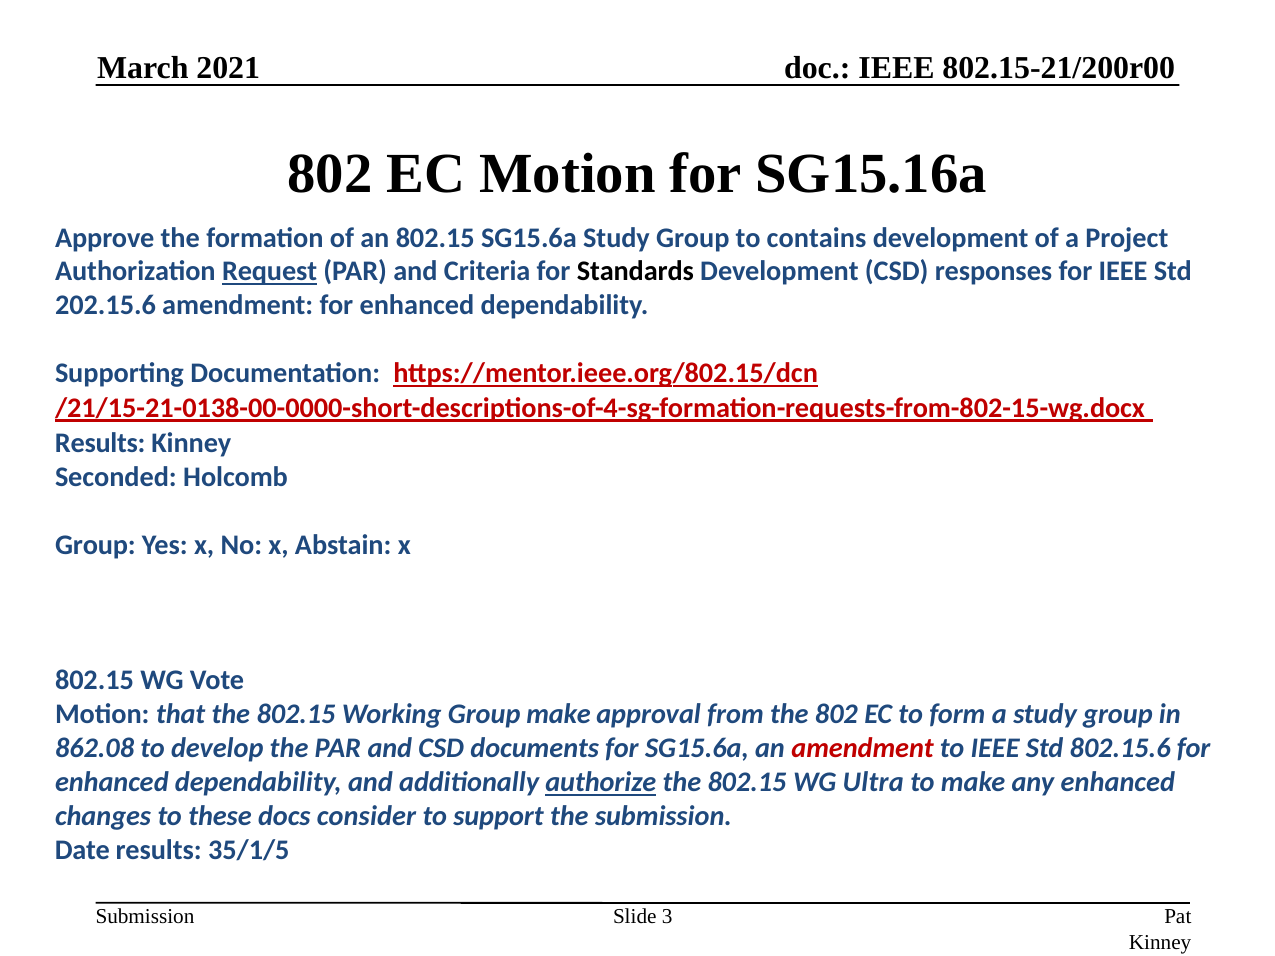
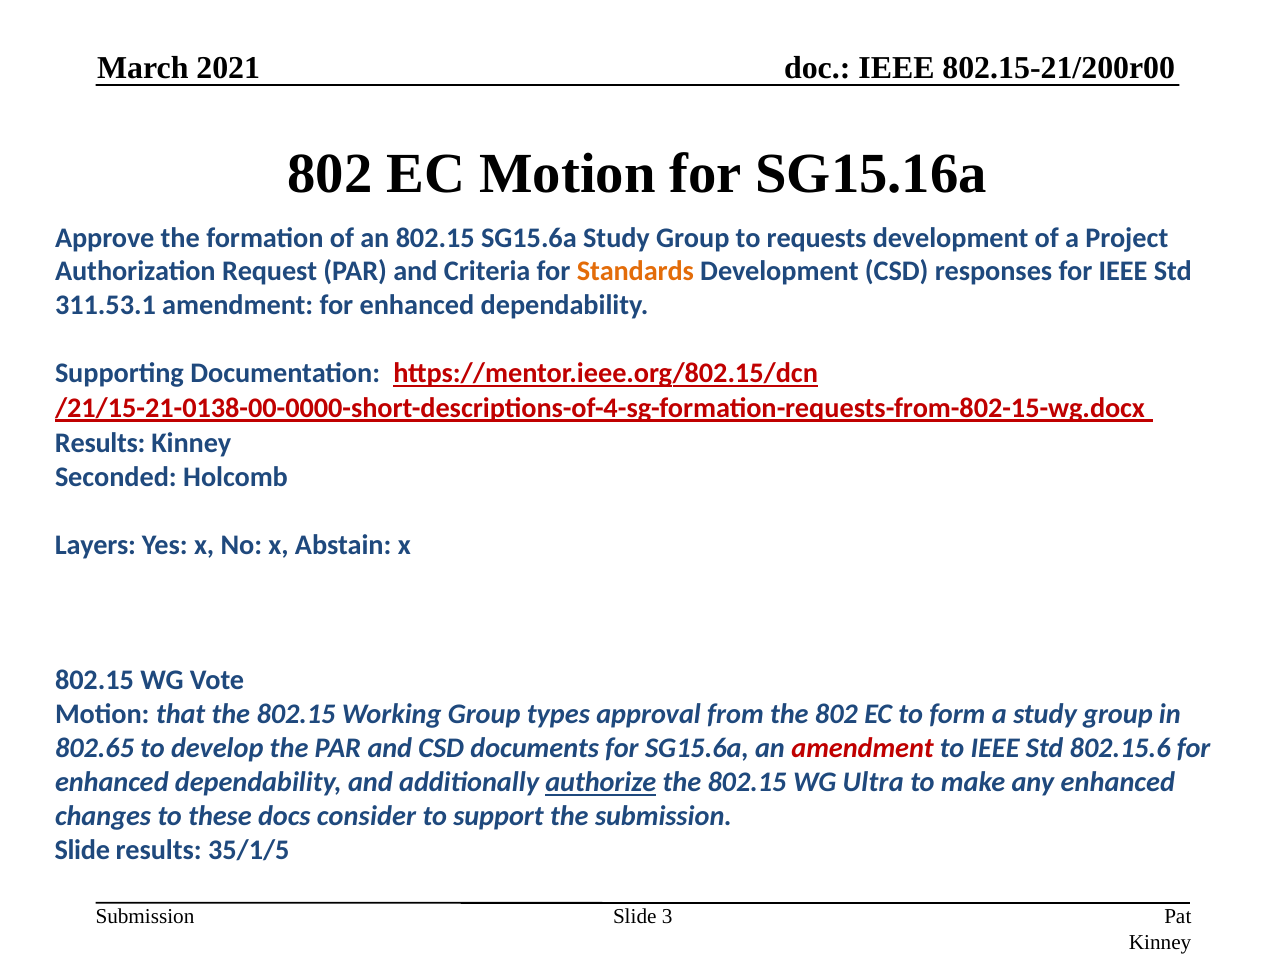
contains: contains -> requests
Request underline: present -> none
Standards colour: black -> orange
202.15.6: 202.15.6 -> 311.53.1
Group at (95, 545): Group -> Layers
Group make: make -> types
862.08: 862.08 -> 802.65
Date at (82, 851): Date -> Slide
